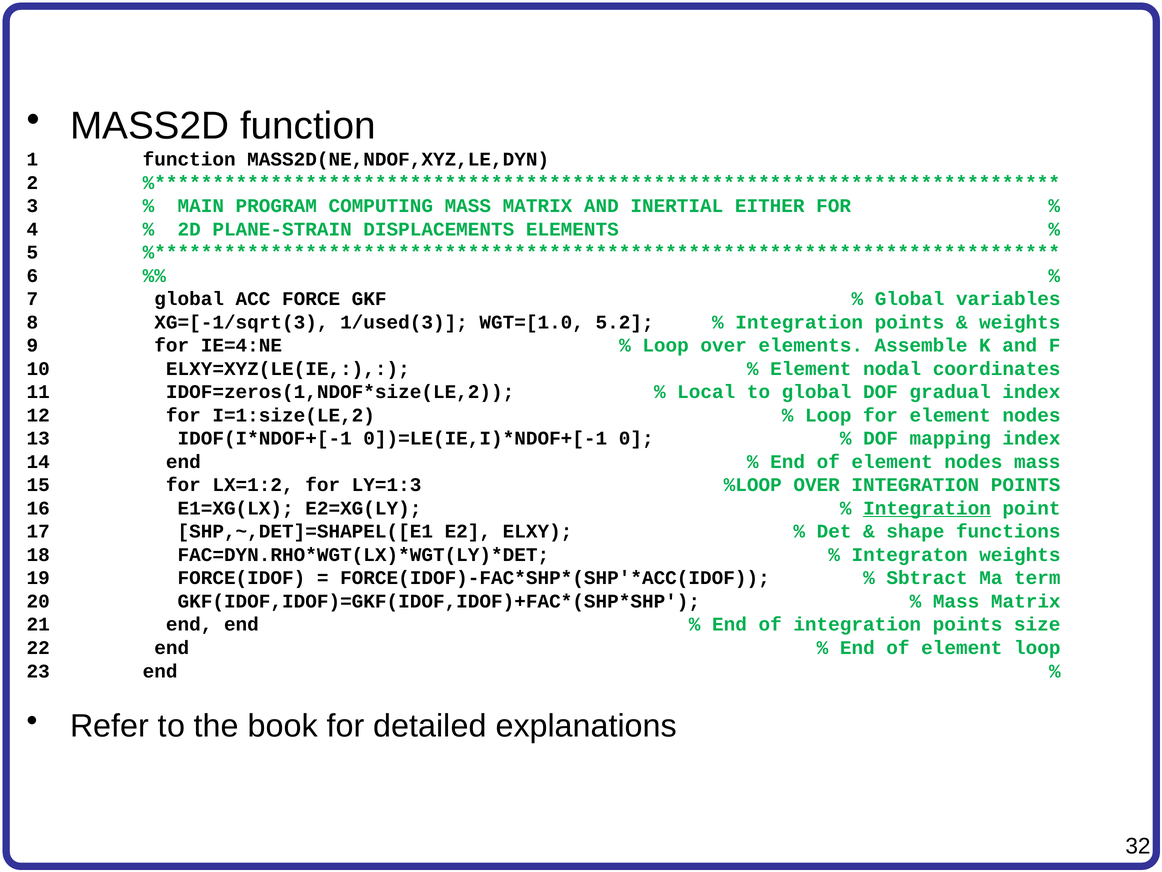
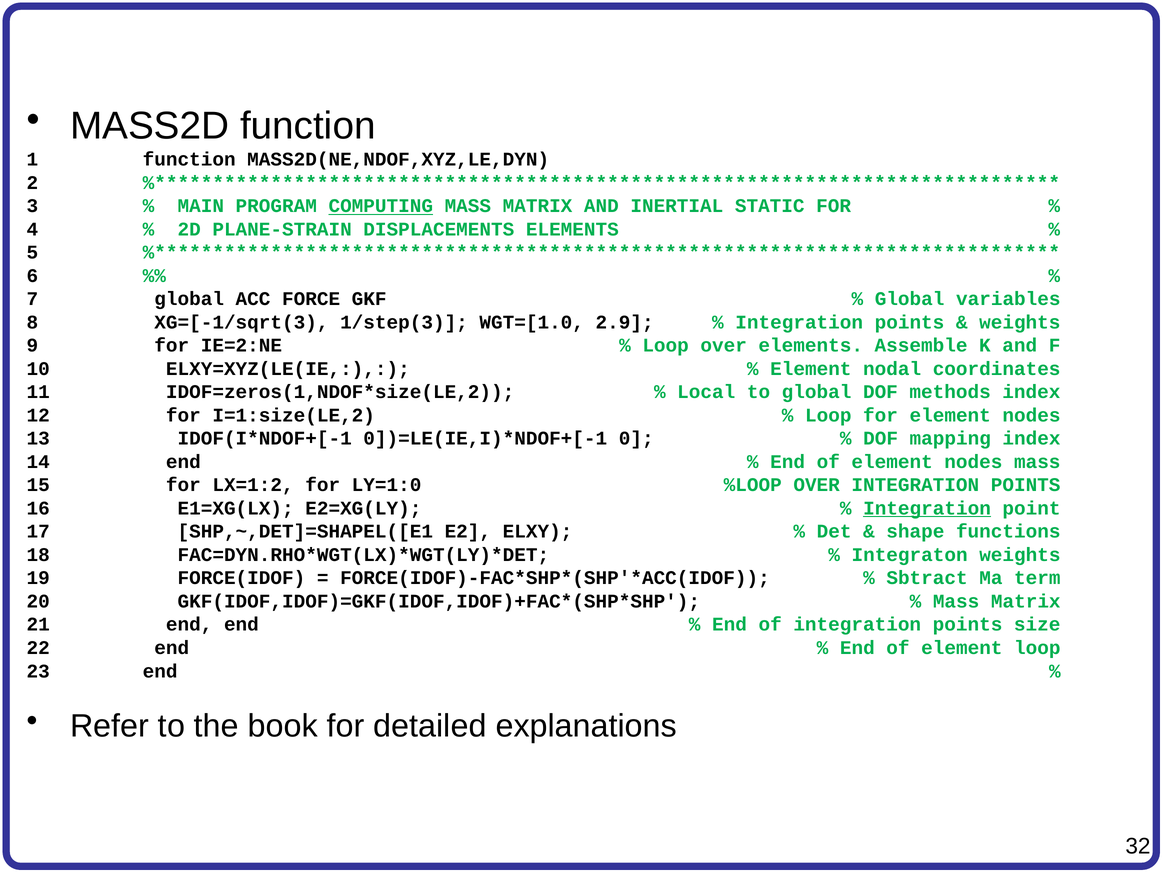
COMPUTING underline: none -> present
EITHER: EITHER -> STATIC
1/used(3: 1/used(3 -> 1/step(3
5.2: 5.2 -> 2.9
IE=4:NE: IE=4:NE -> IE=2:NE
gradual: gradual -> methods
LY=1:3: LY=1:3 -> LY=1:0
